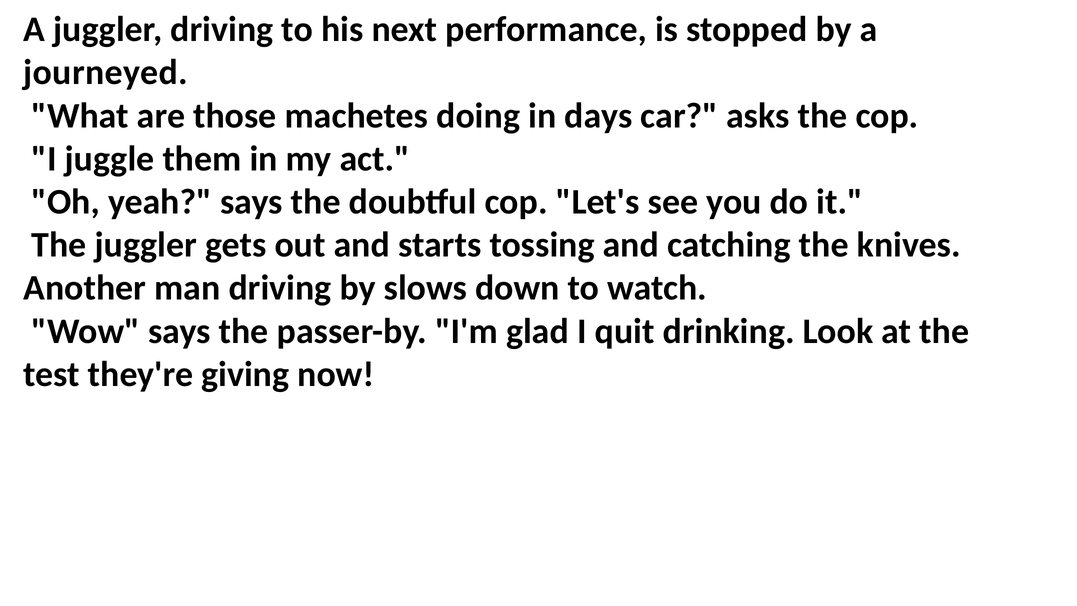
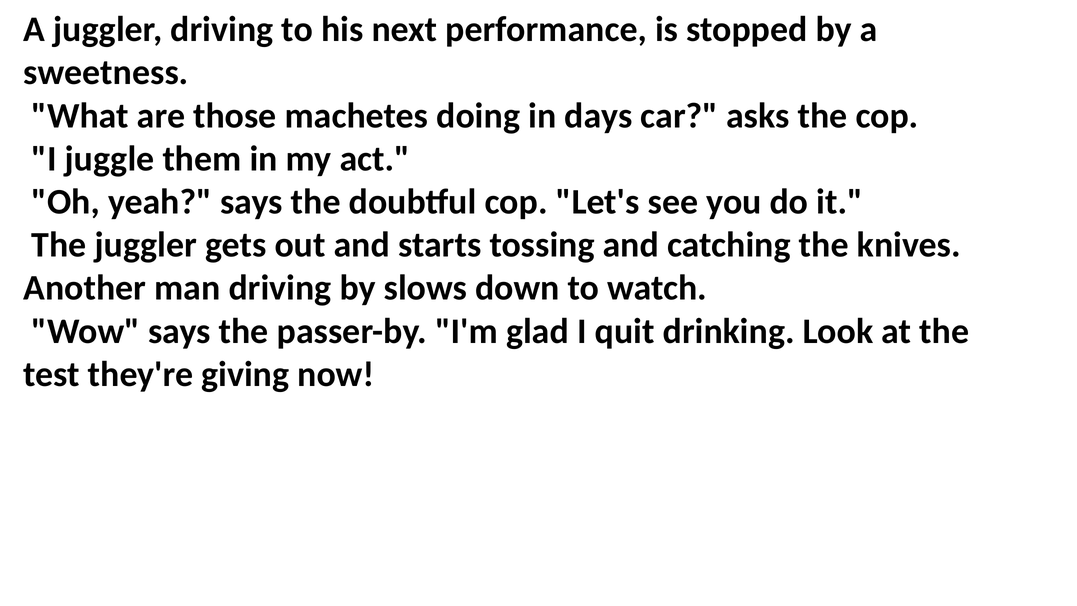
journeyed: journeyed -> sweetness
